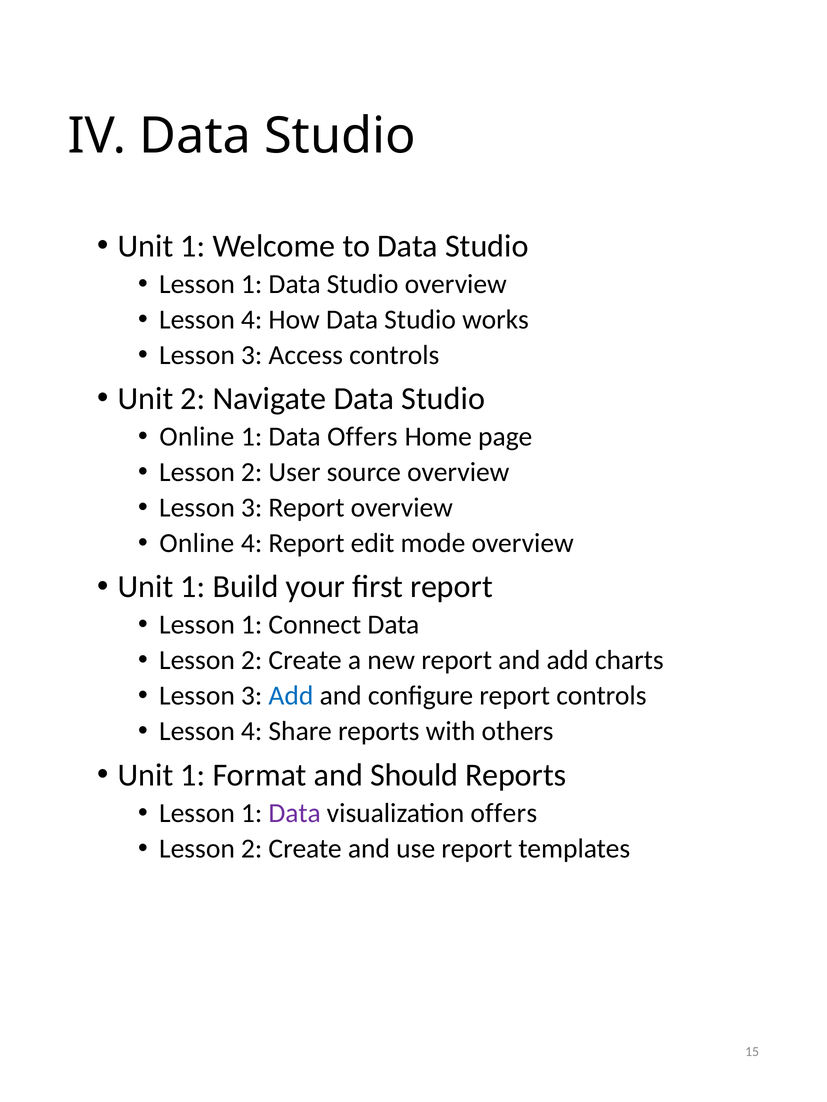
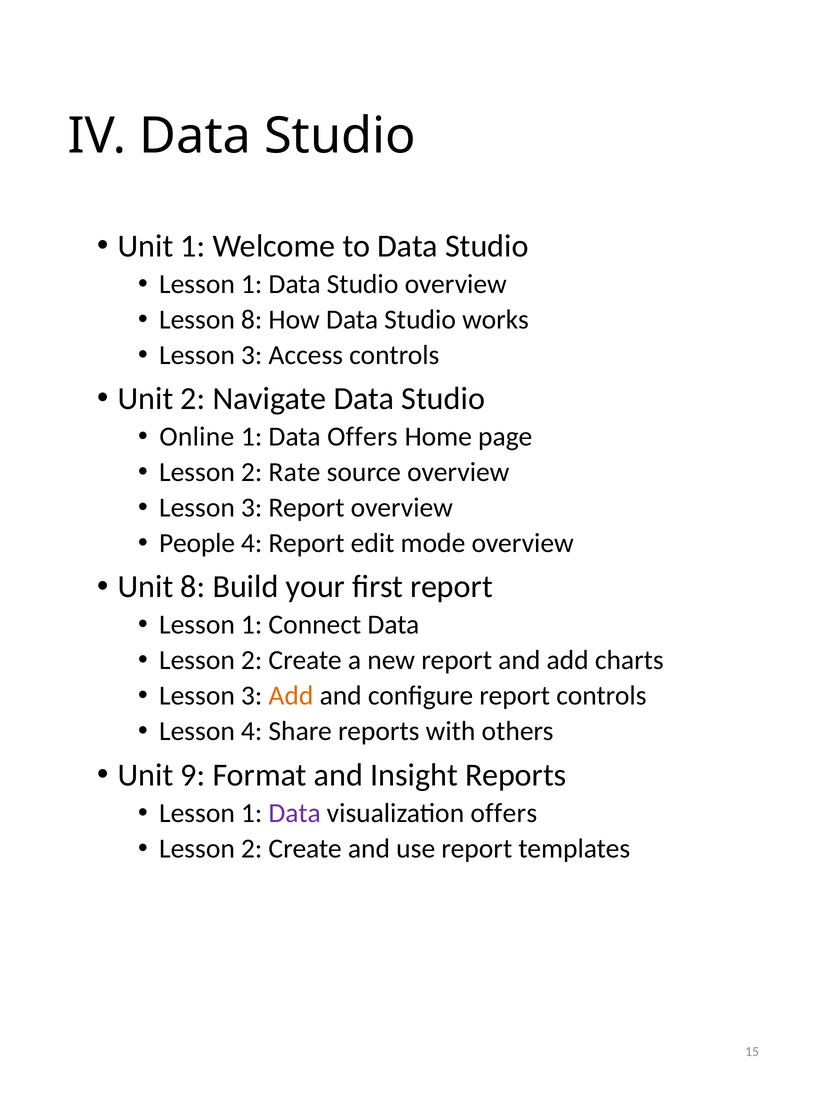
4 at (252, 320): 4 -> 8
User: User -> Rate
Online at (197, 543): Online -> People
1 at (193, 587): 1 -> 8
Add at (291, 696) colour: blue -> orange
1 at (193, 775): 1 -> 9
Should: Should -> Insight
